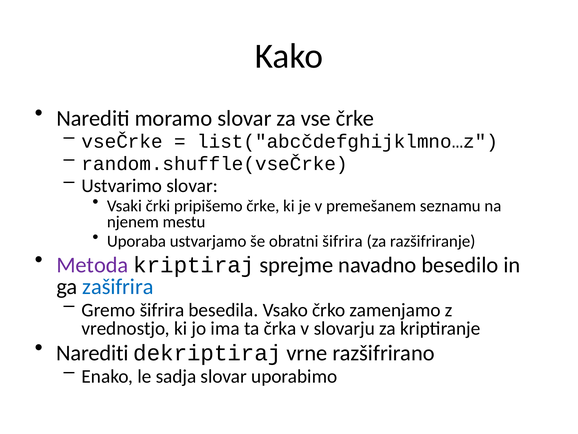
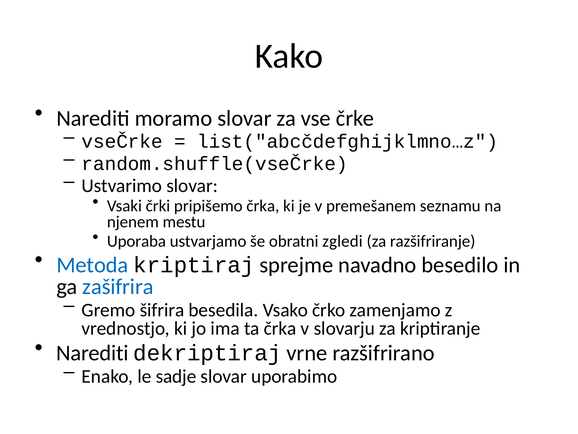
pripišemo črke: črke -> črka
obratni šifrira: šifrira -> zgledi
Metoda colour: purple -> blue
sadja: sadja -> sadje
